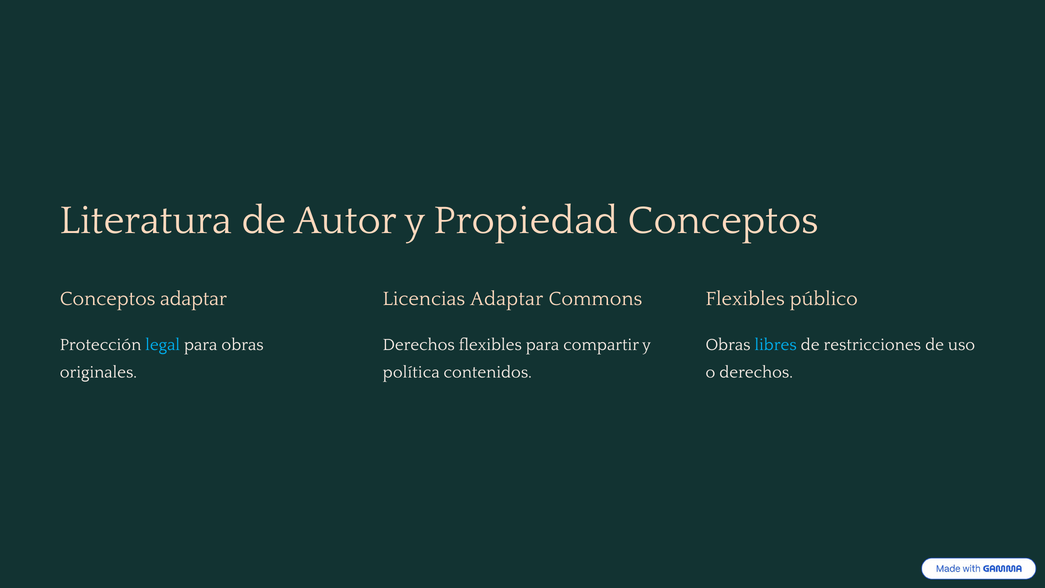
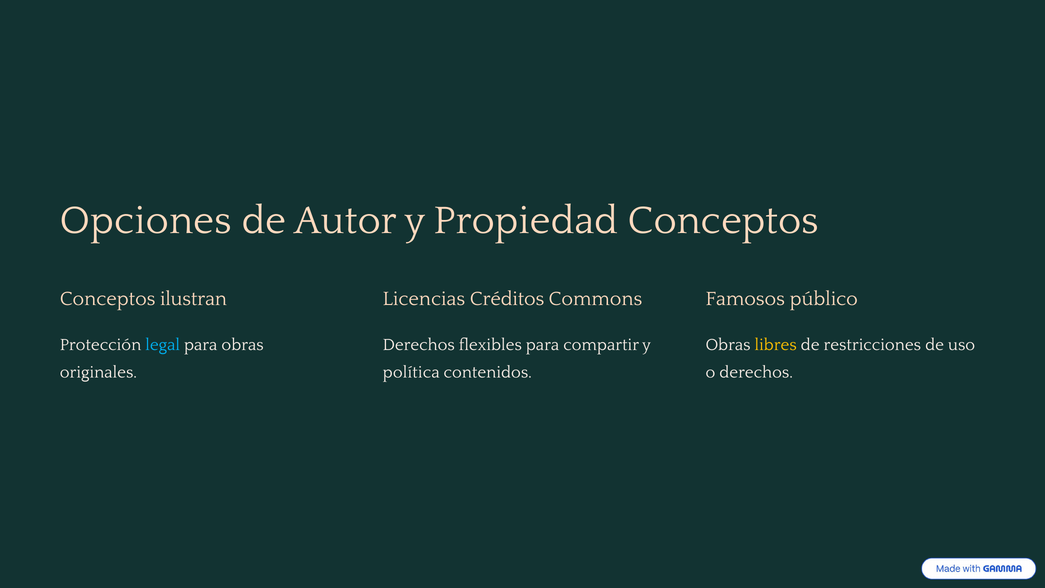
Literatura: Literatura -> Opciones
Conceptos adaptar: adaptar -> ilustran
Licencias Adaptar: Adaptar -> Créditos
Flexibles at (745, 299): Flexibles -> Famosos
libres colour: light blue -> yellow
